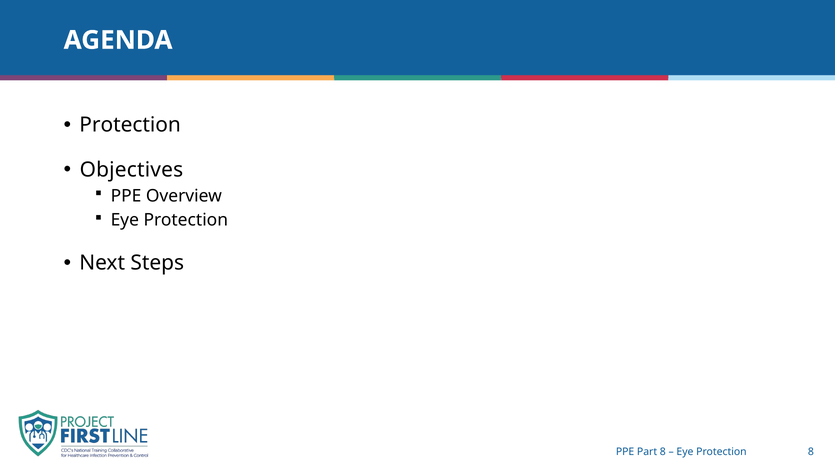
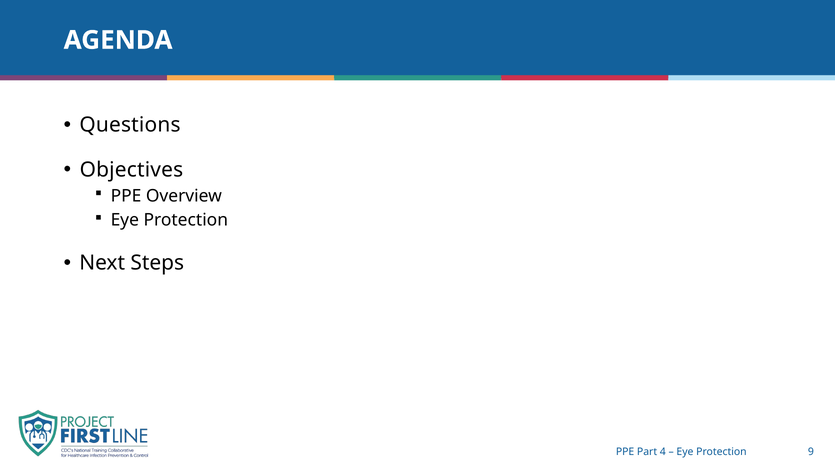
Protection at (130, 125): Protection -> Questions
Part 8: 8 -> 4
Protection 8: 8 -> 9
